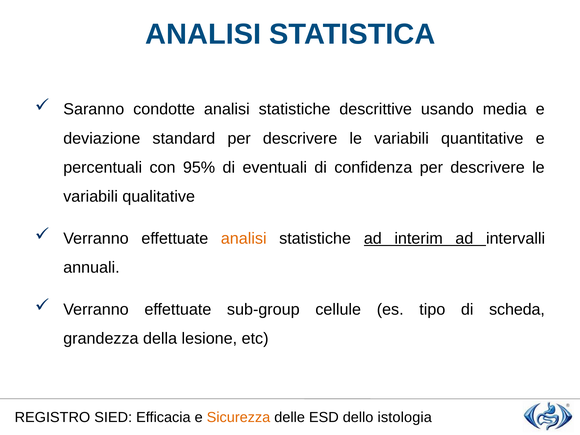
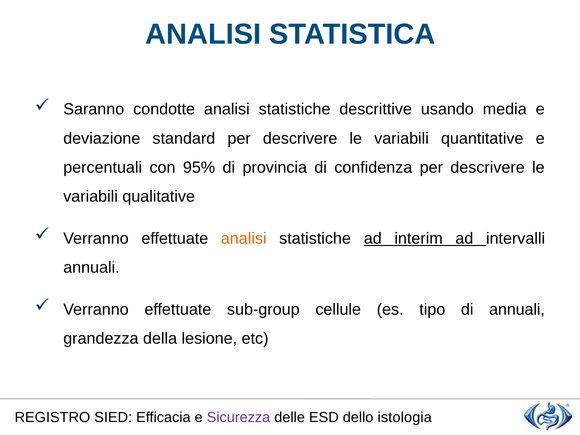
eventuali: eventuali -> provincia
di scheda: scheda -> annuali
Sicurezza colour: orange -> purple
